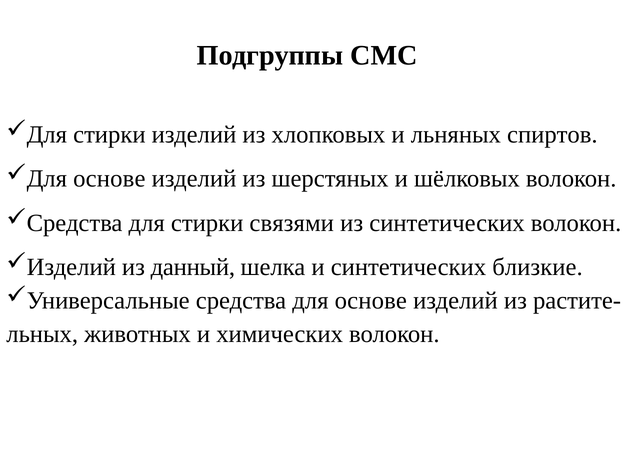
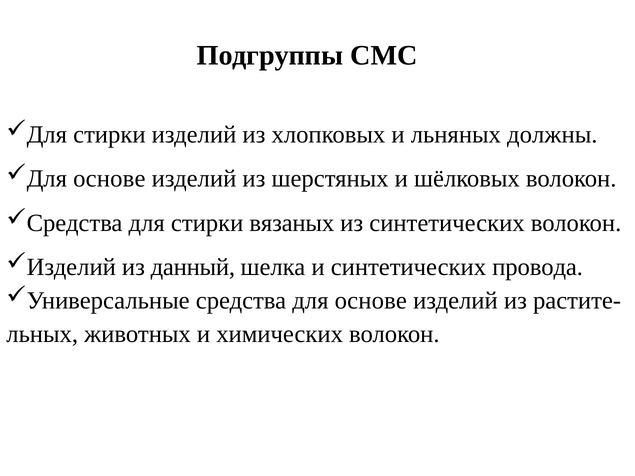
спиртов: спиртов -> должны
связями: связями -> вязаных
близкие: близкие -> провода
